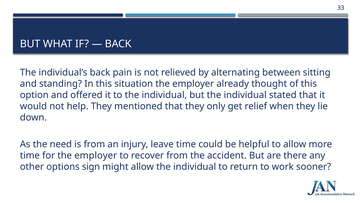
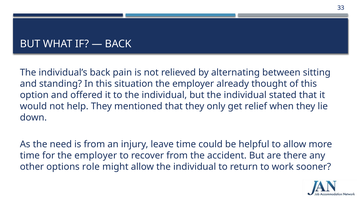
sign: sign -> role
